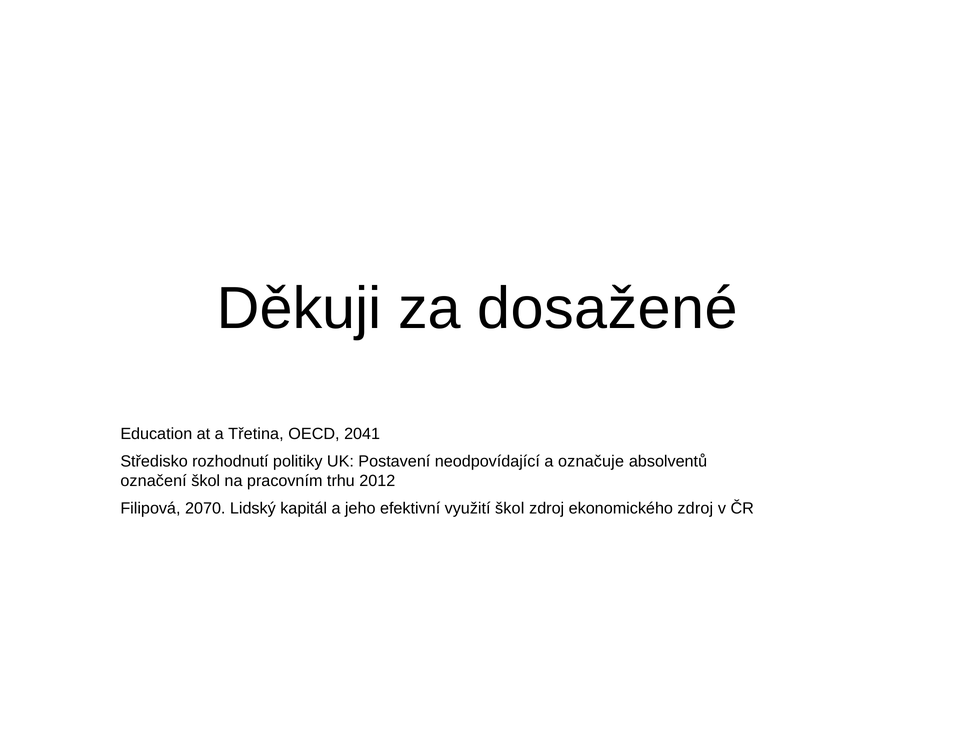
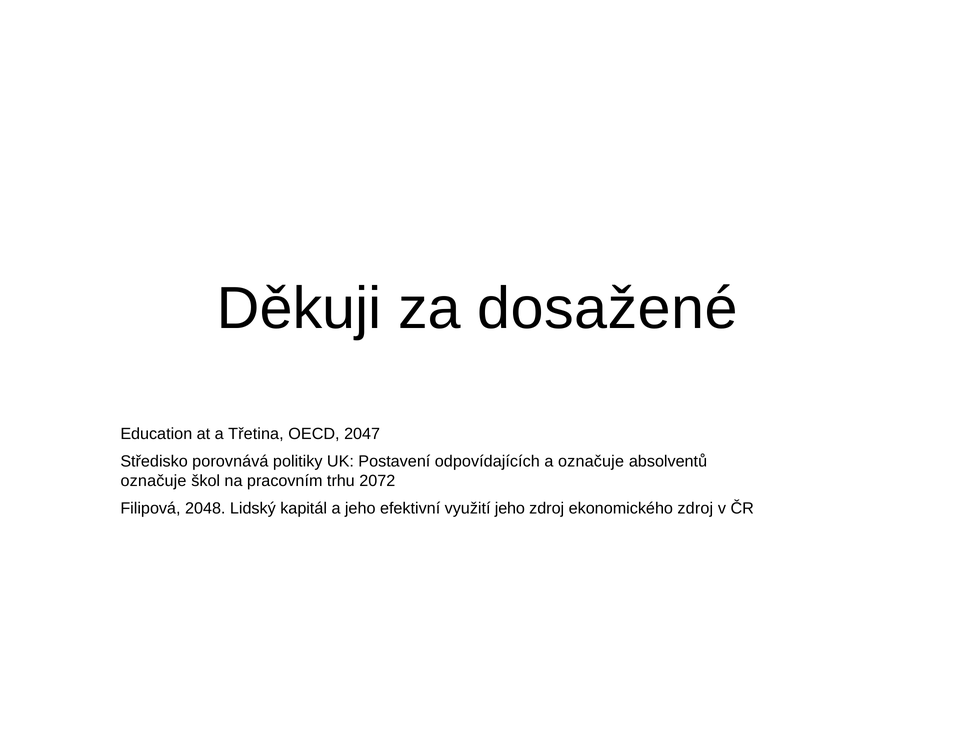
2041: 2041 -> 2047
rozhodnutí: rozhodnutí -> porovnává
neodpovídající: neodpovídající -> odpovídajících
označení at (154, 481): označení -> označuje
2012: 2012 -> 2072
2070: 2070 -> 2048
využití škol: škol -> jeho
